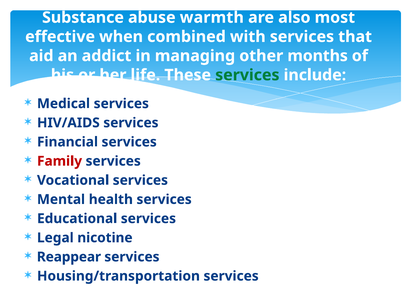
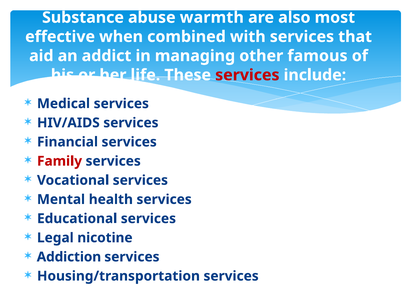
months: months -> famous
services at (247, 75) colour: green -> red
Reappear: Reappear -> Addiction
